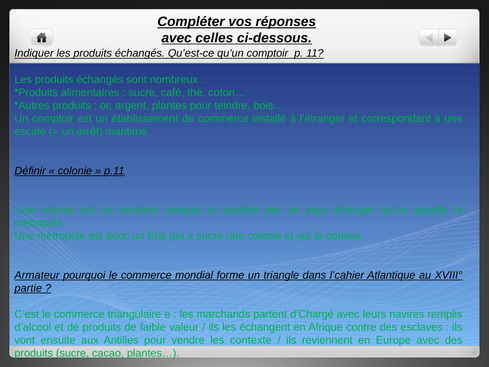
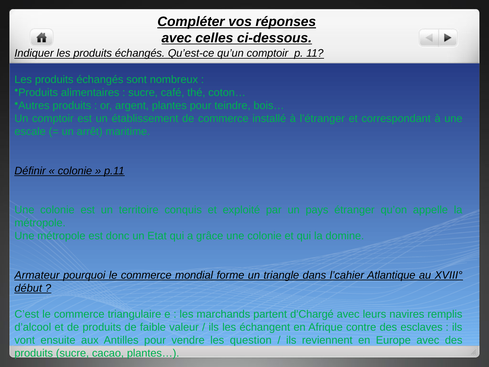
a sucre: sucre -> grâce
partie: partie -> début
contexte: contexte -> question
